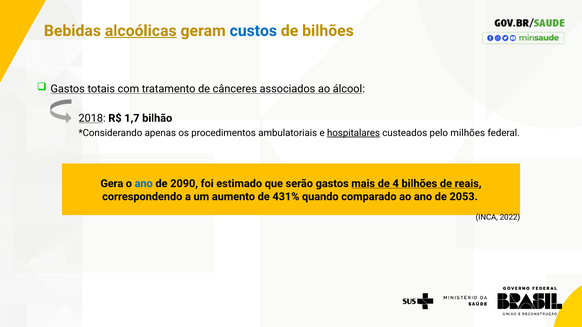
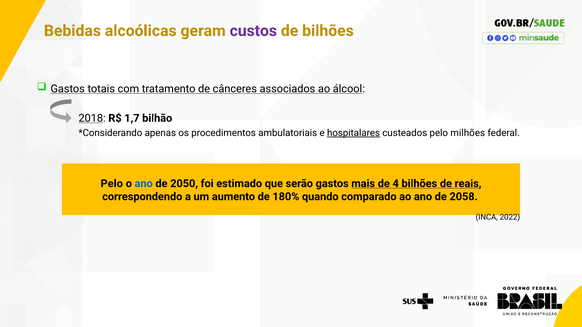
alcoólicas underline: present -> none
custos colour: blue -> purple
Gera at (112, 184): Gera -> Pelo
2090: 2090 -> 2050
431%: 431% -> 180%
2053: 2053 -> 2058
